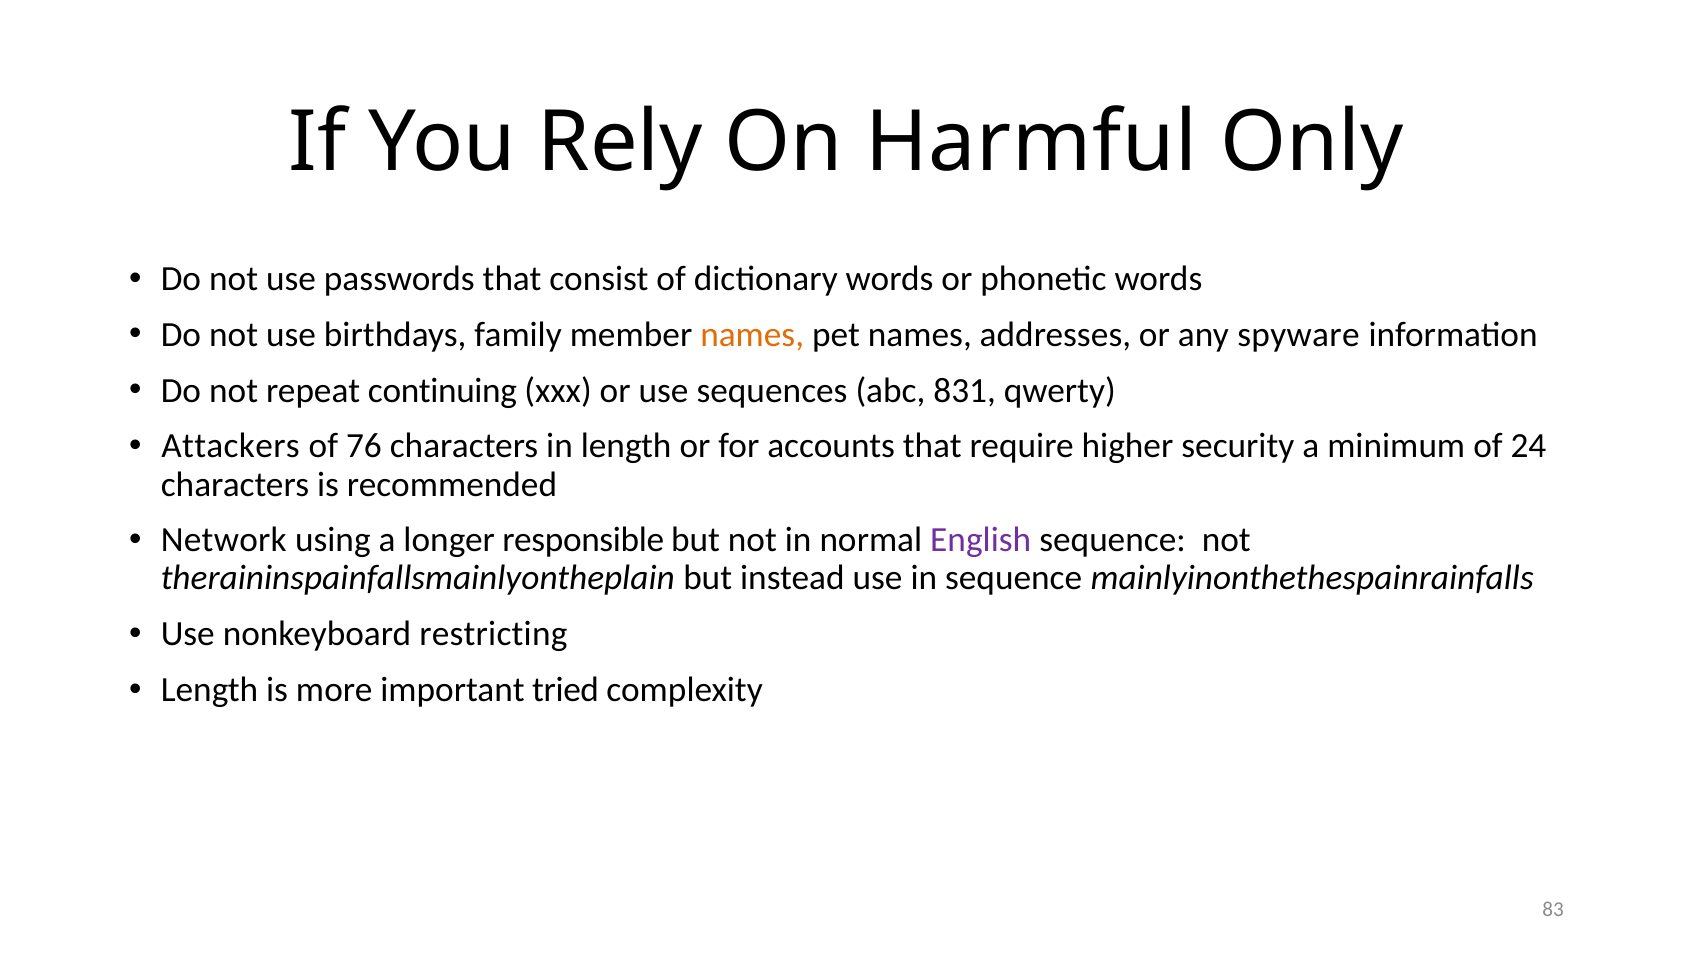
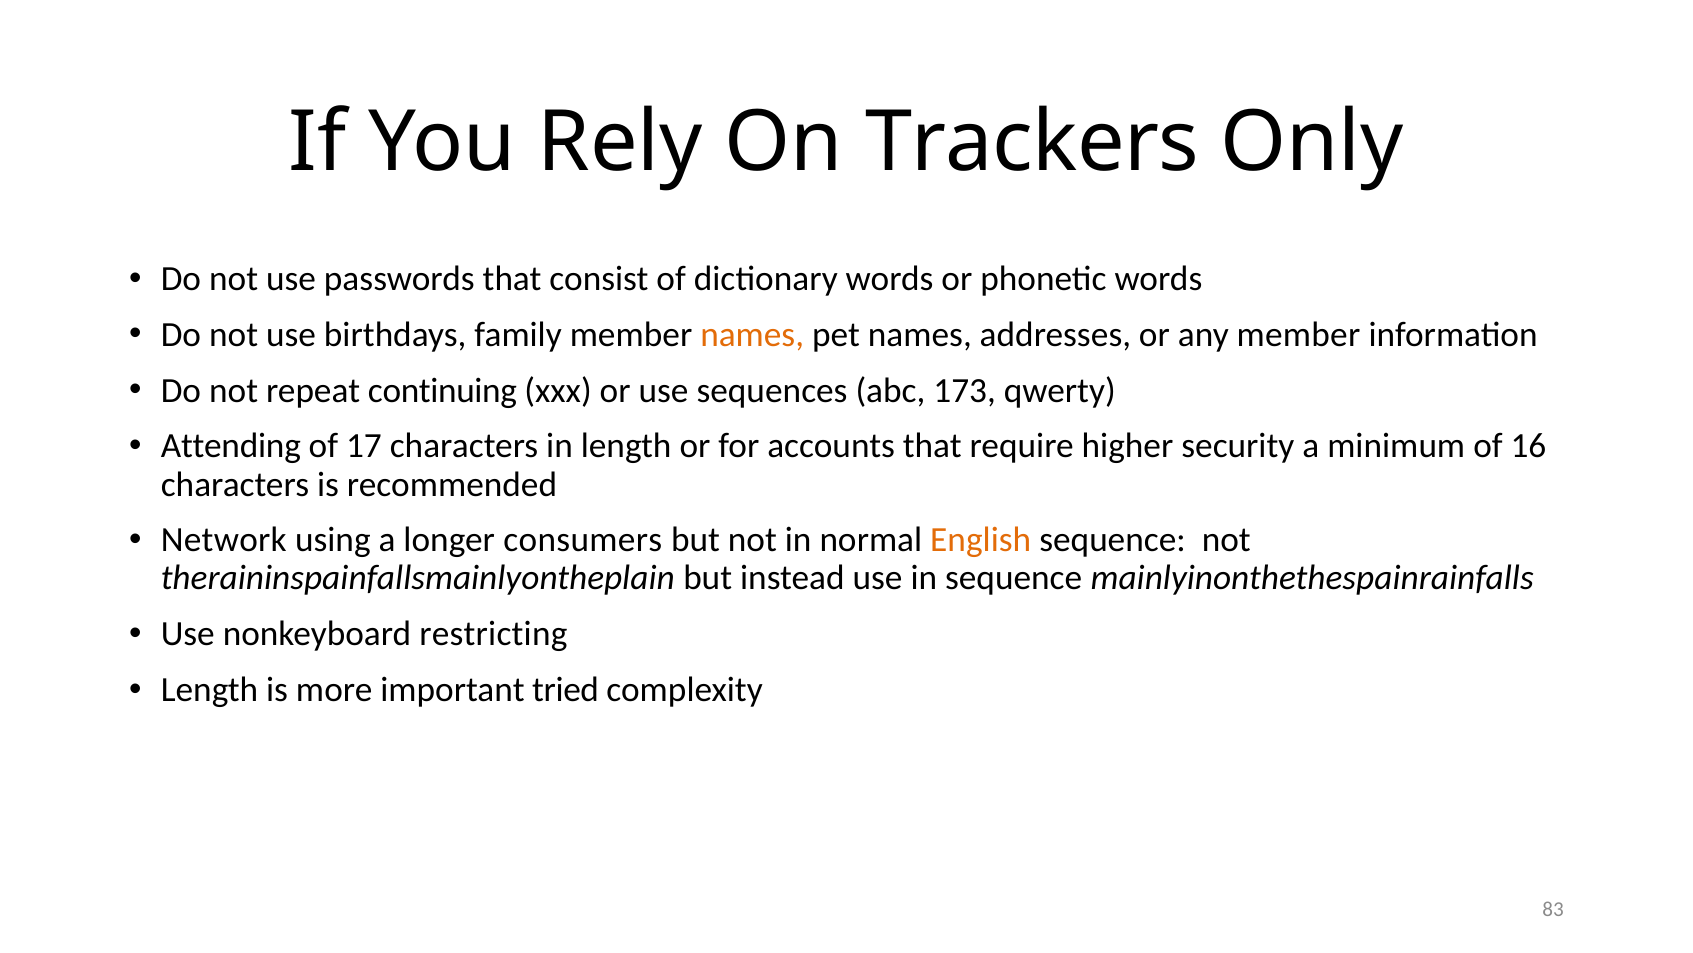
Harmful: Harmful -> Trackers
any spyware: spyware -> member
831: 831 -> 173
Attackers: Attackers -> Attending
76: 76 -> 17
24: 24 -> 16
responsible: responsible -> consumers
English colour: purple -> orange
